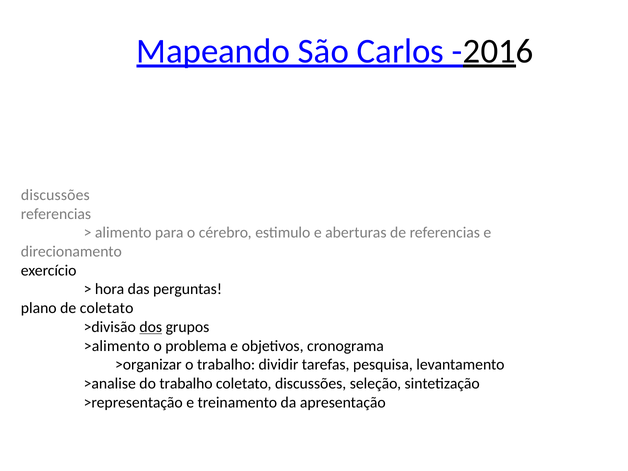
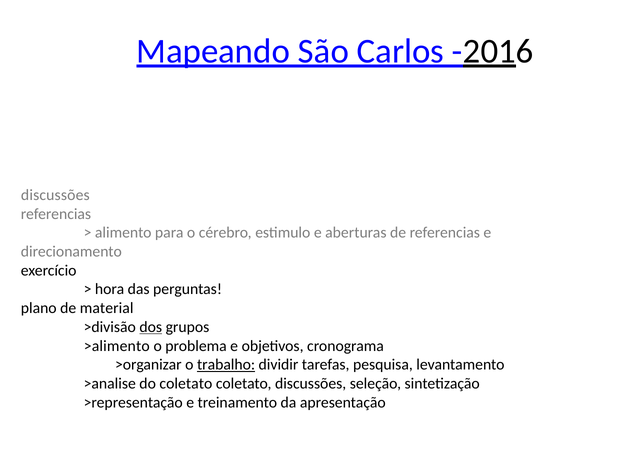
de coletato: coletato -> material
trabalho at (226, 365) underline: none -> present
do trabalho: trabalho -> coletato
